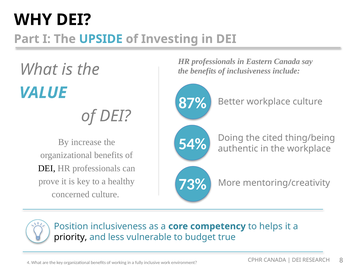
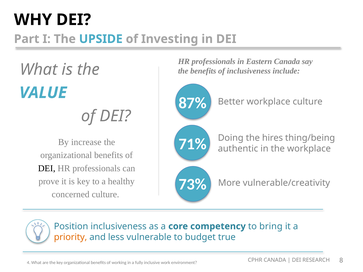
cited: cited -> hires
54%: 54% -> 71%
mentoring/creativity: mentoring/creativity -> vulnerable/creativity
helps: helps -> bring
priority colour: black -> orange
